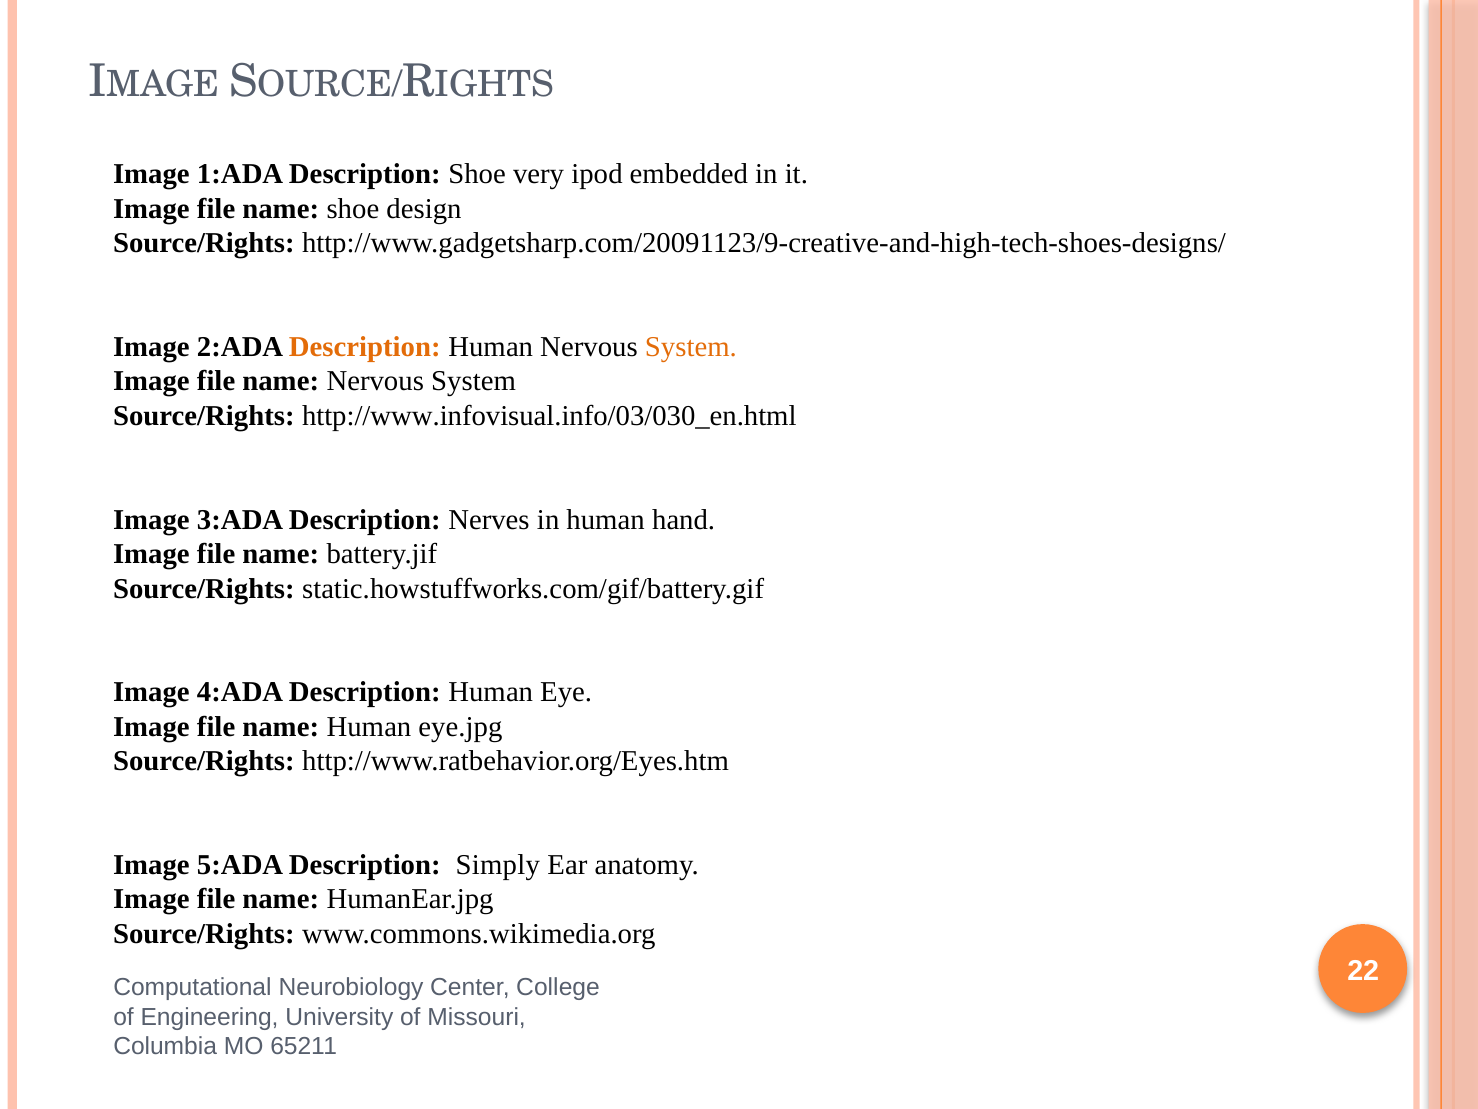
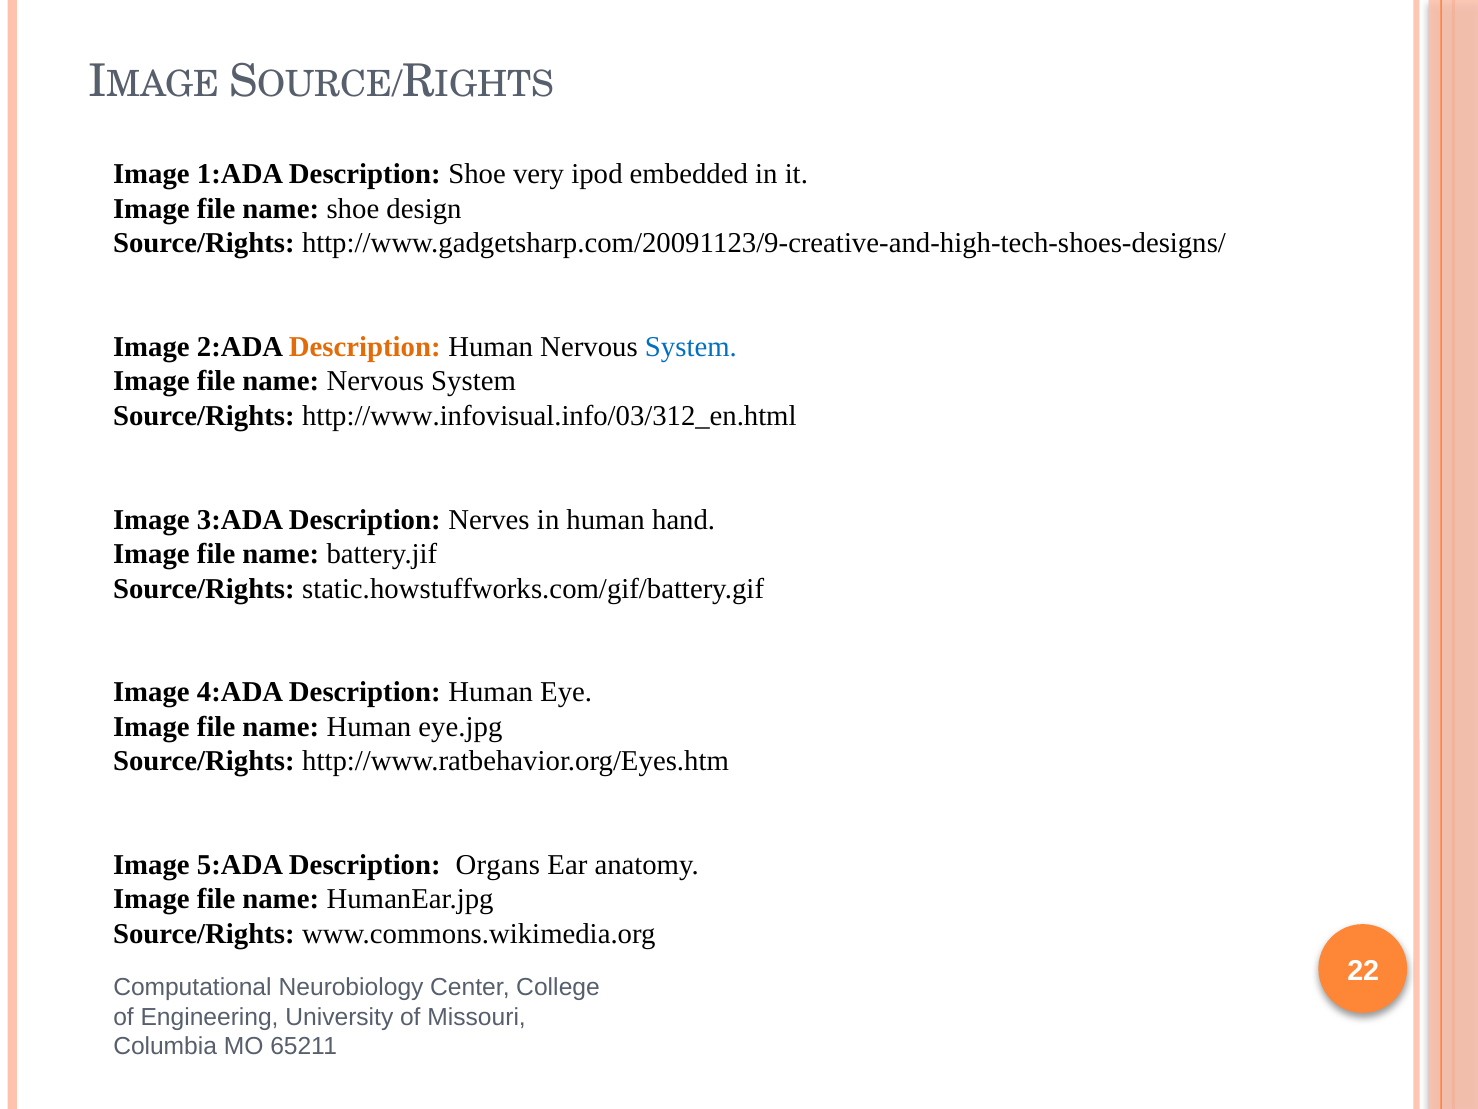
System at (691, 347) colour: orange -> blue
http://www.infovisual.info/03/030_en.html: http://www.infovisual.info/03/030_en.html -> http://www.infovisual.info/03/312_en.html
Simply: Simply -> Organs
